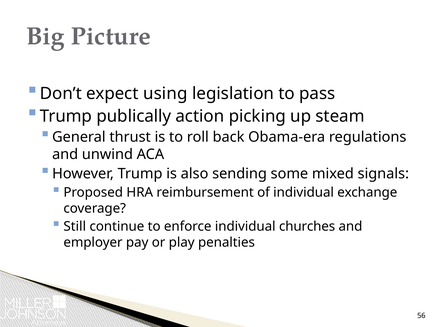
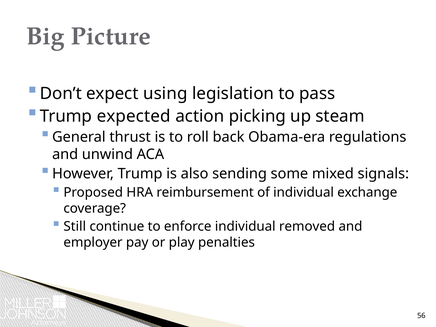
publically: publically -> expected
churches: churches -> removed
